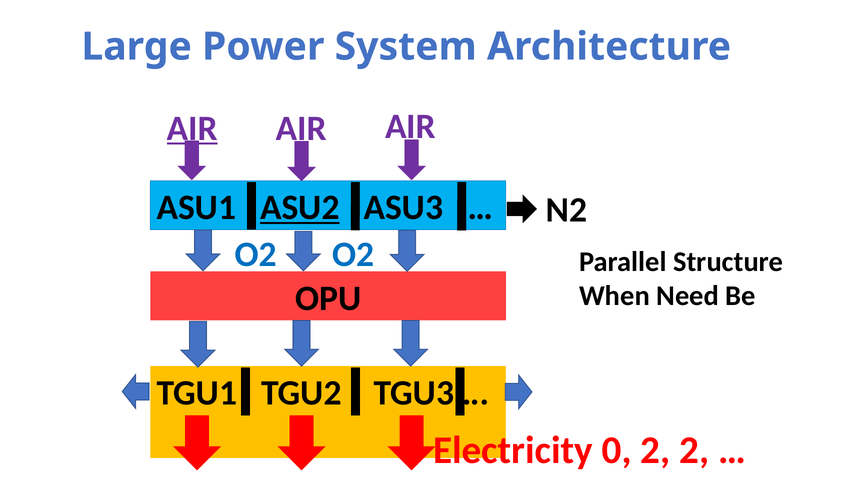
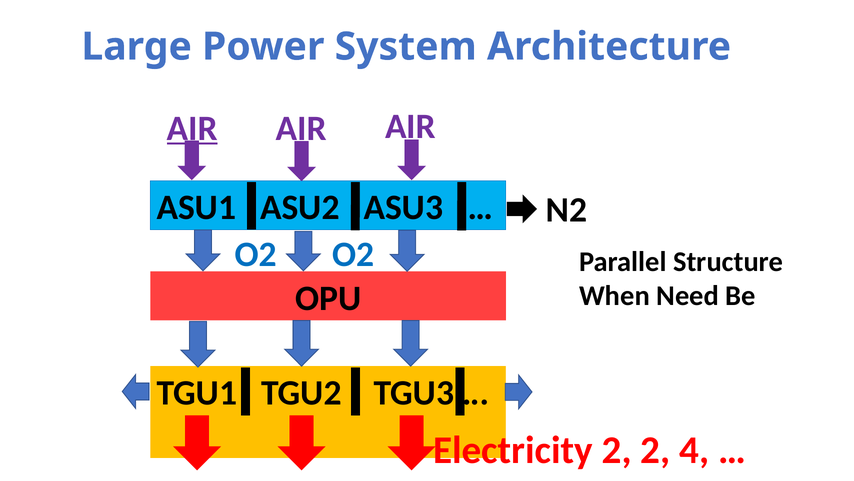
ASU2 underline: present -> none
Electricity 0: 0 -> 2
2 2: 2 -> 4
